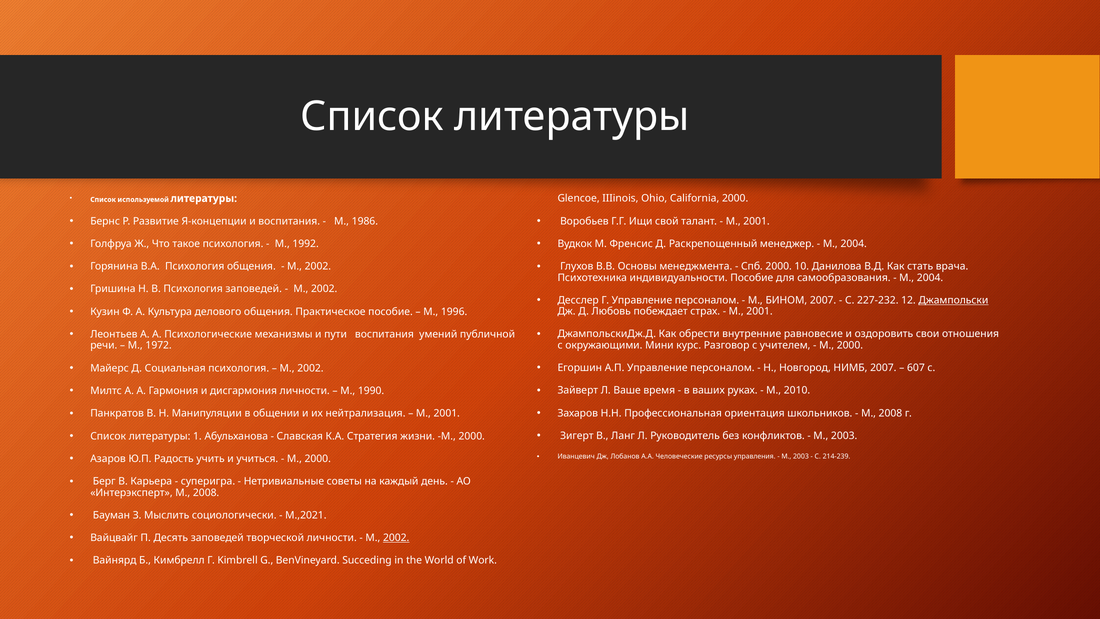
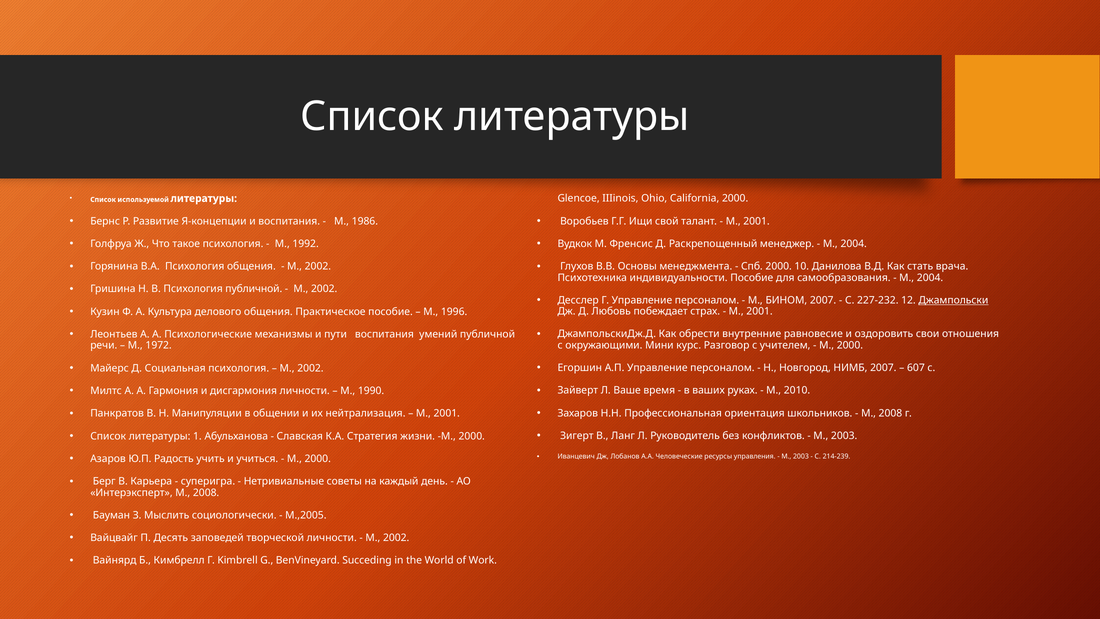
Психология заповедей: заповедей -> публичной
М.,2021: М.,2021 -> М.,2005
2002 at (396, 538) underline: present -> none
